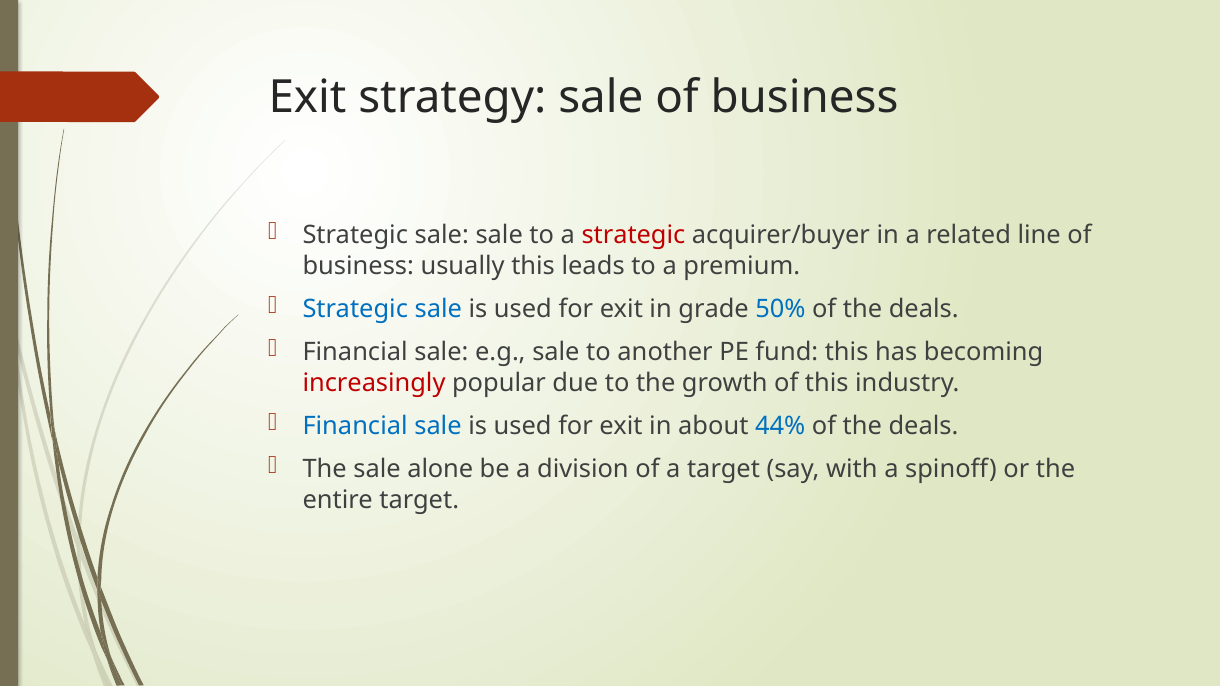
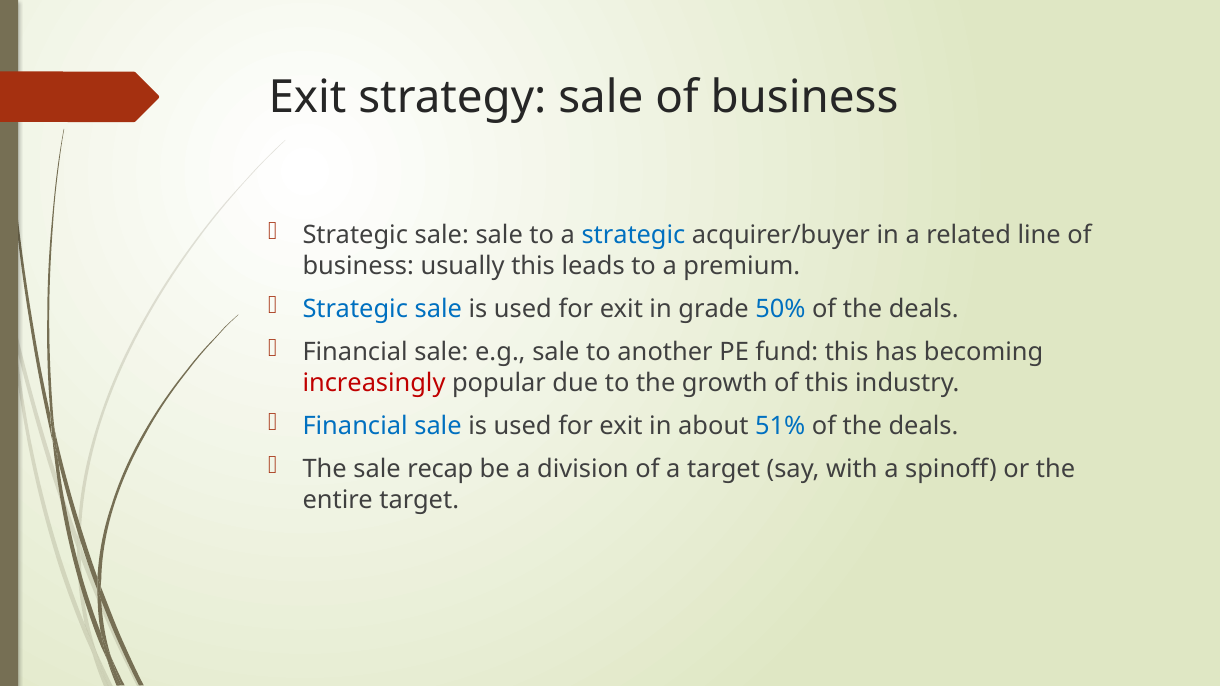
strategic at (633, 235) colour: red -> blue
44%: 44% -> 51%
alone: alone -> recap
